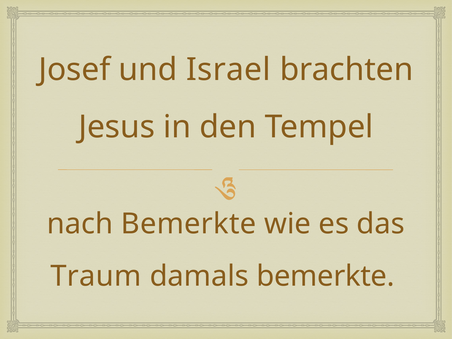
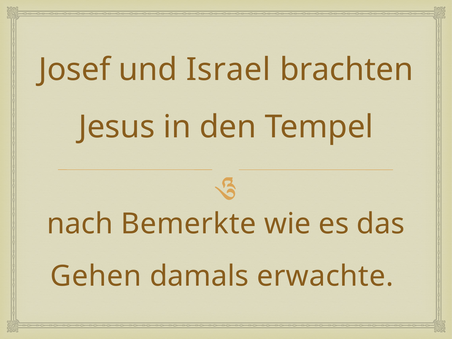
Traum: Traum -> Gehen
damals bemerkte: bemerkte -> erwachte
